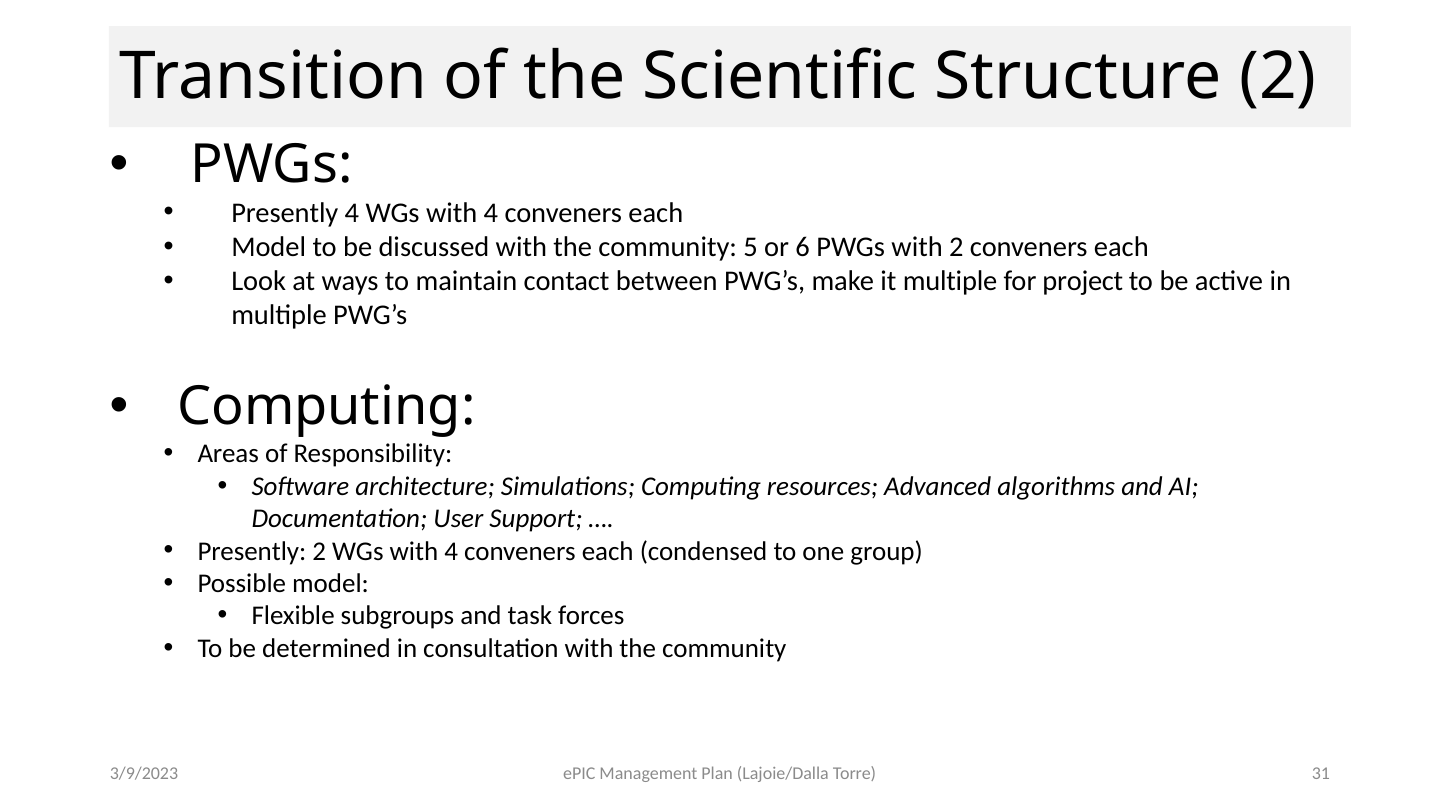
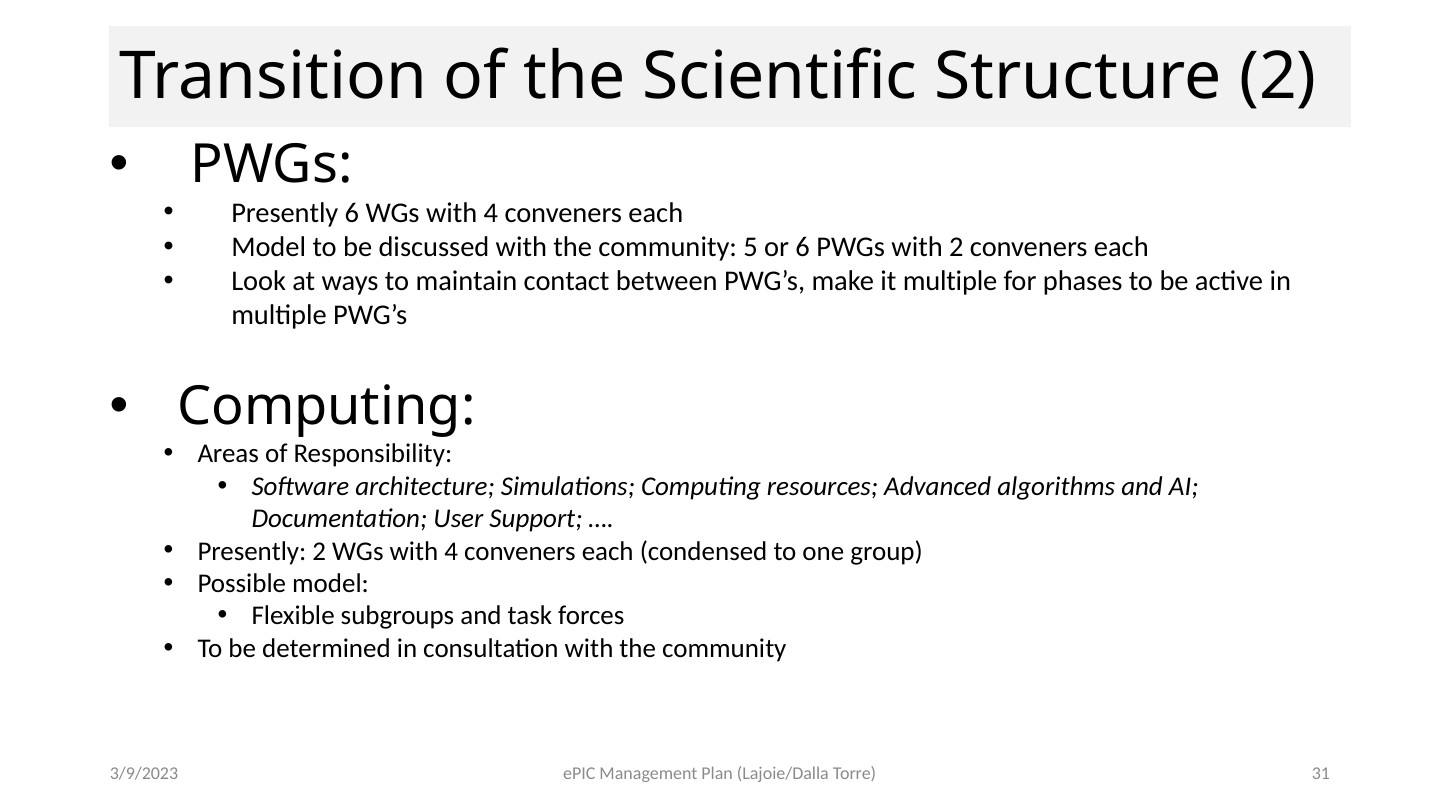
Presently 4: 4 -> 6
project: project -> phases
